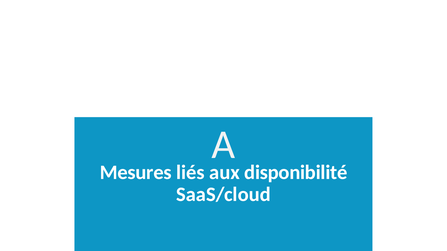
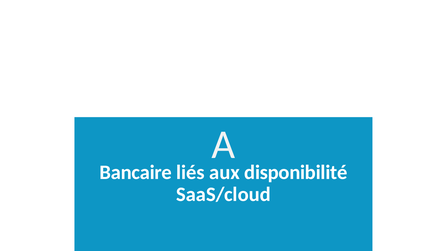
Mesures: Mesures -> Bancaire
